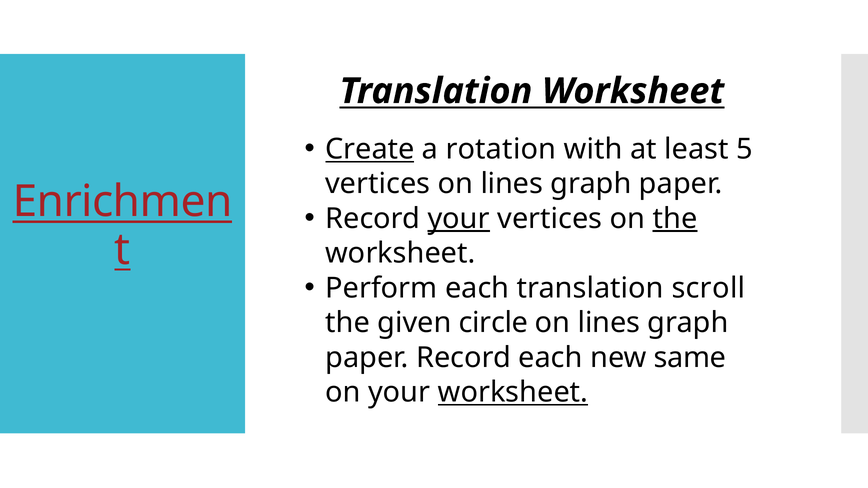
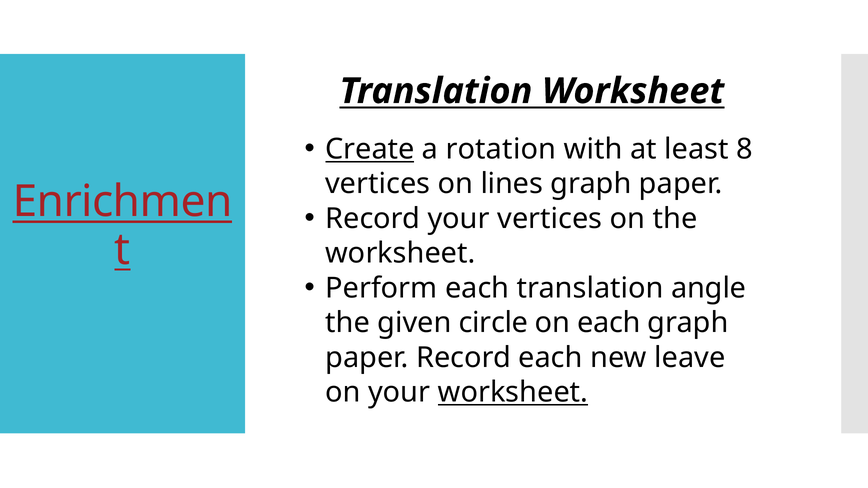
5: 5 -> 8
your at (459, 219) underline: present -> none
the at (675, 219) underline: present -> none
scroll: scroll -> angle
lines at (609, 323): lines -> each
same: same -> leave
